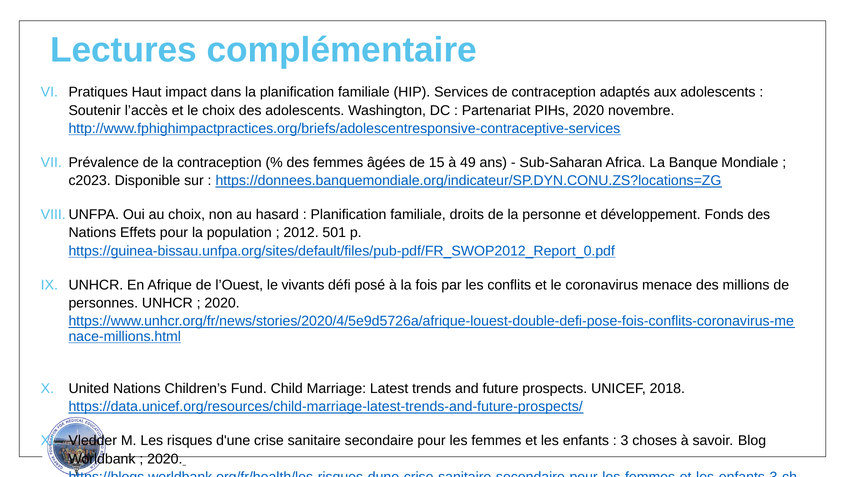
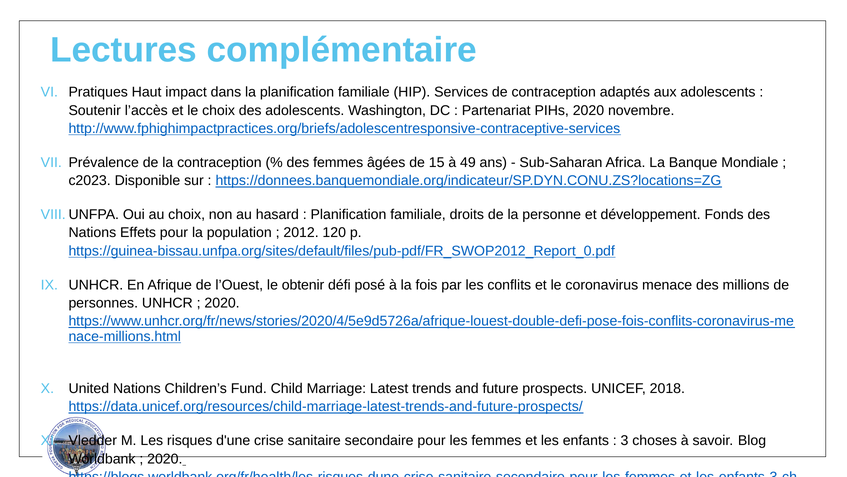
501: 501 -> 120
vivants: vivants -> obtenir
